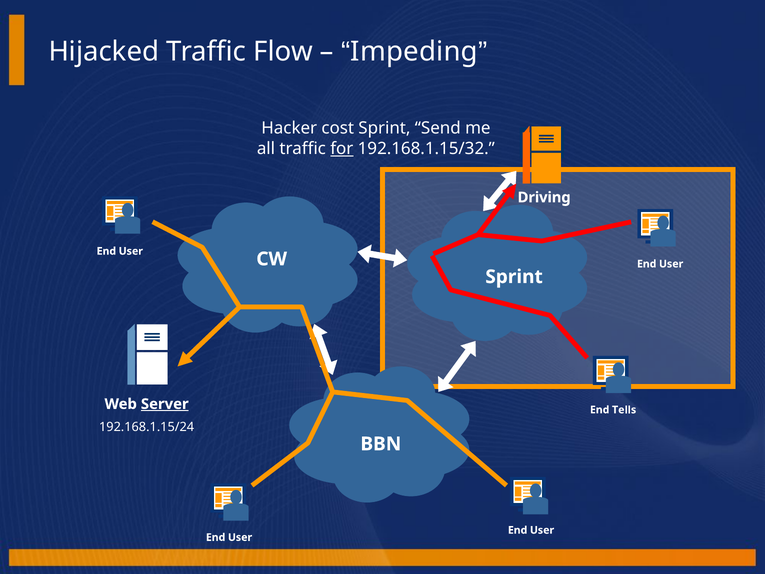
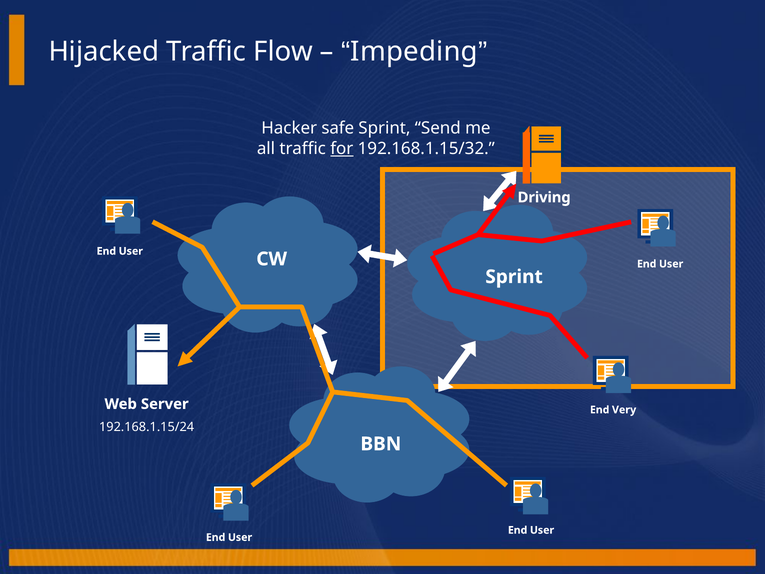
cost: cost -> safe
Server underline: present -> none
Tells: Tells -> Very
